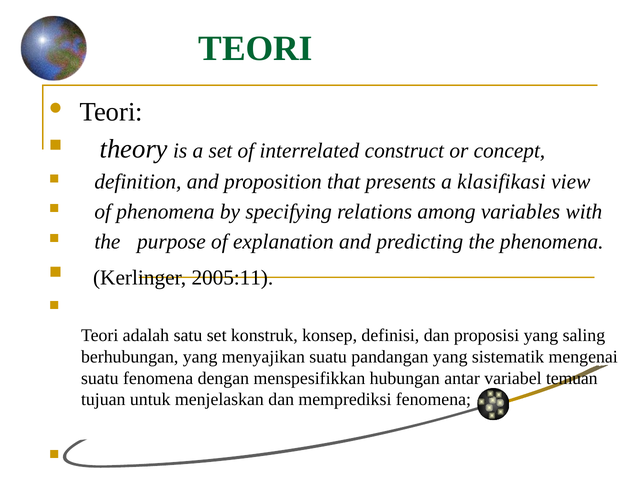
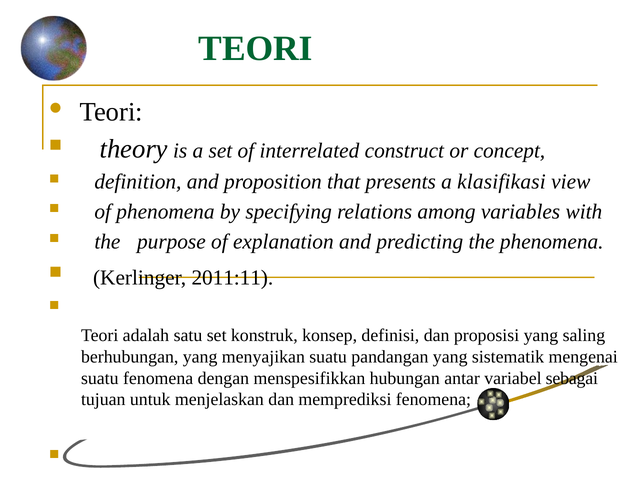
2005:11: 2005:11 -> 2011:11
temuan: temuan -> sebagai
